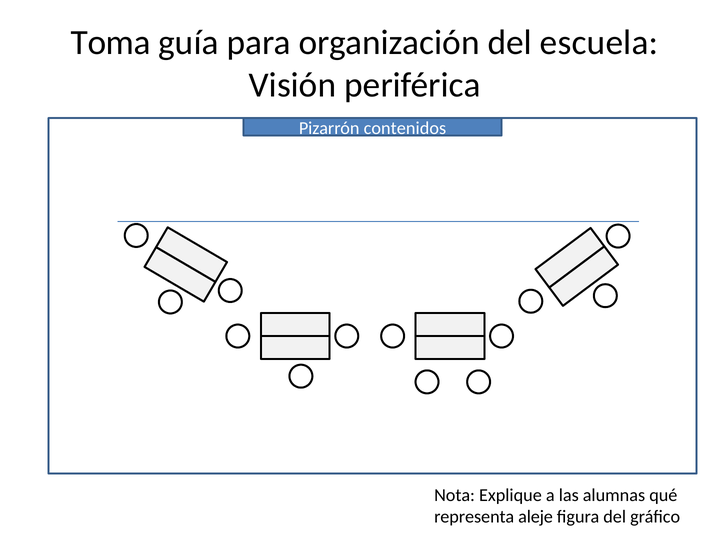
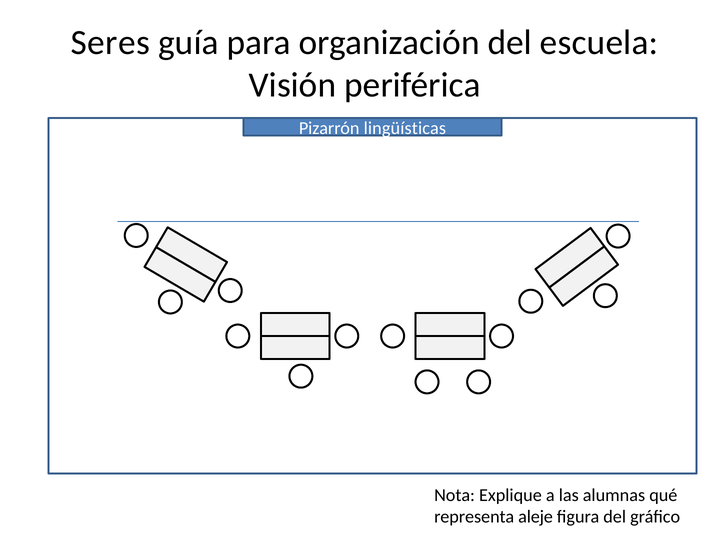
Toma: Toma -> Seres
contenidos: contenidos -> lingüísticas
